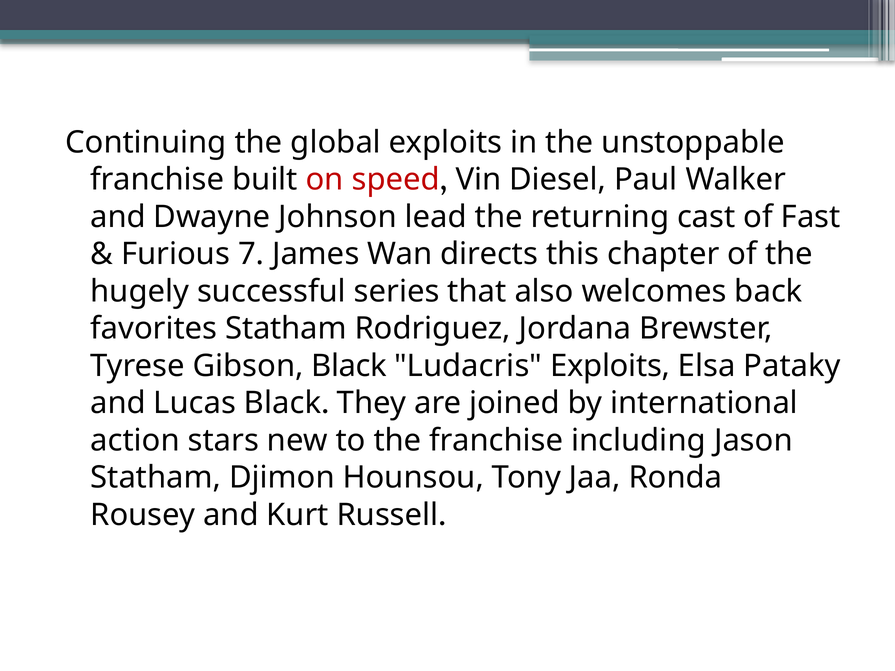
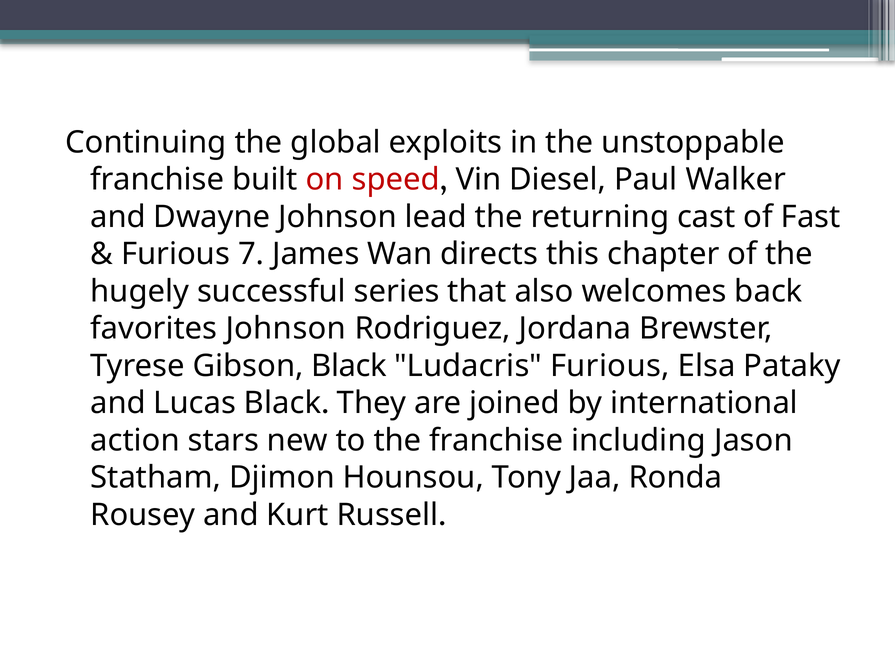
favorites Statham: Statham -> Johnson
Ludacris Exploits: Exploits -> Furious
